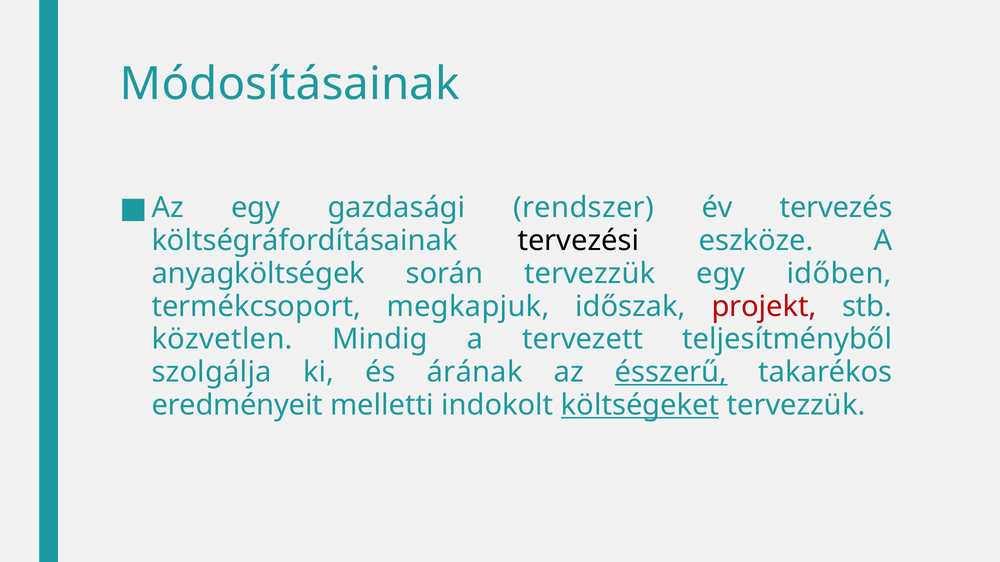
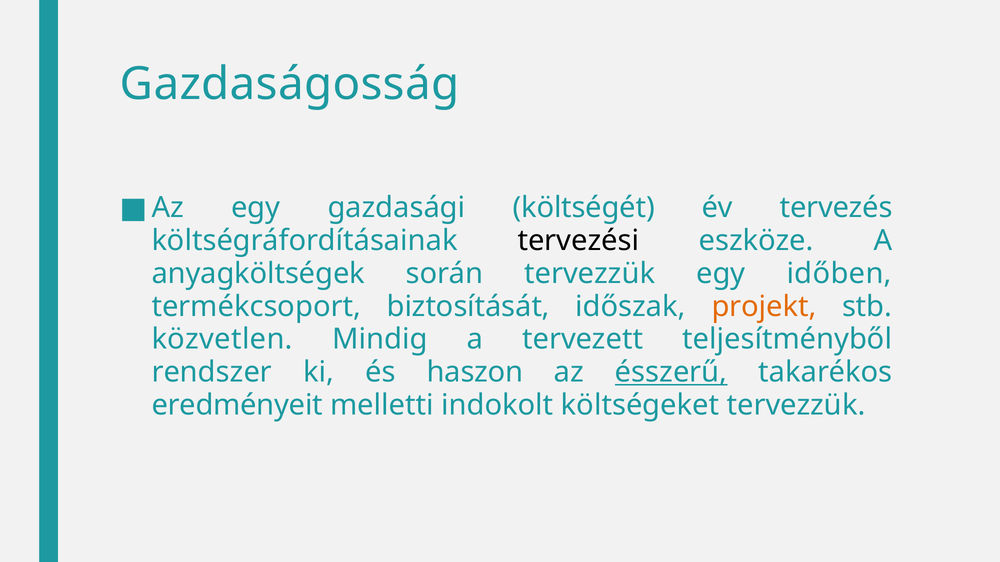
Módosításainak: Módosításainak -> Gazdaságosság
rendszer: rendszer -> költségét
megkapjuk: megkapjuk -> biztosítását
projekt colour: red -> orange
szolgálja: szolgálja -> rendszer
árának: árának -> haszon
költségeket underline: present -> none
